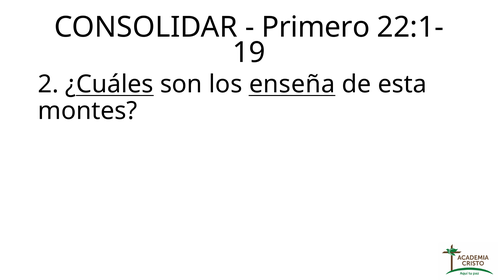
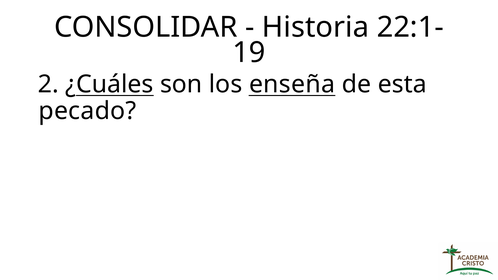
Primero: Primero -> Historia
montes: montes -> pecado
